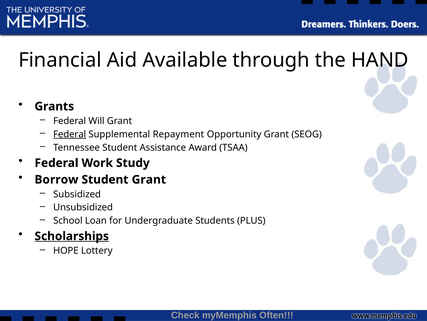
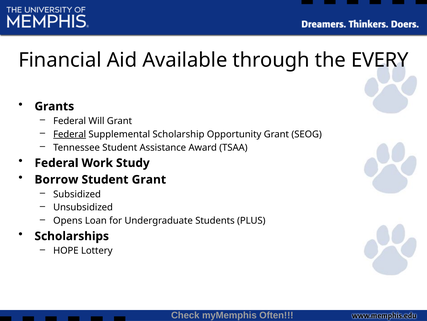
HAND: HAND -> EVERY
Repayment: Repayment -> Scholarship
School: School -> Opens
Scholarships underline: present -> none
